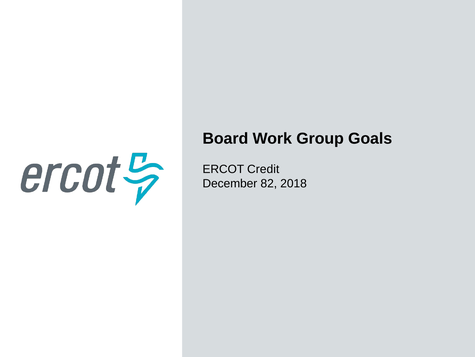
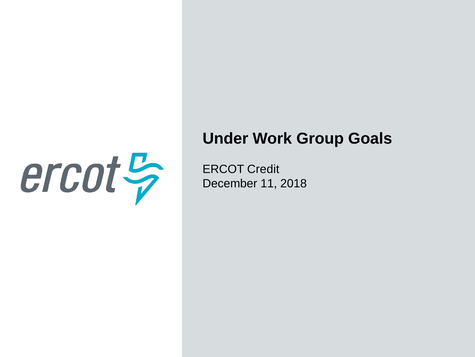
Board: Board -> Under
82: 82 -> 11
